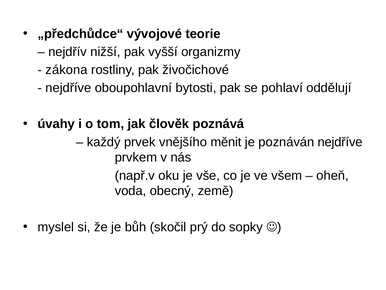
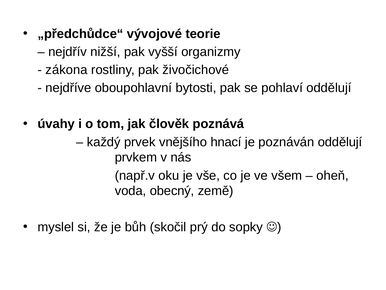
měnit: měnit -> hnací
poznáván nejdříve: nejdříve -> oddělují
